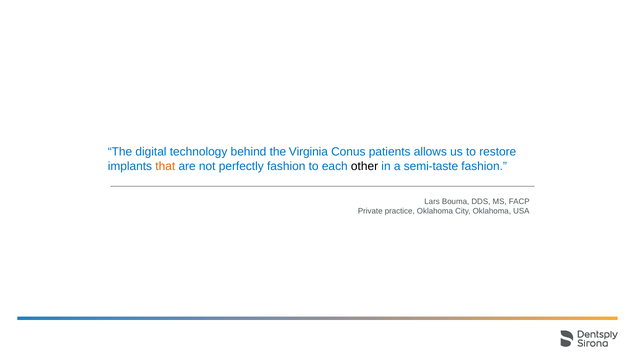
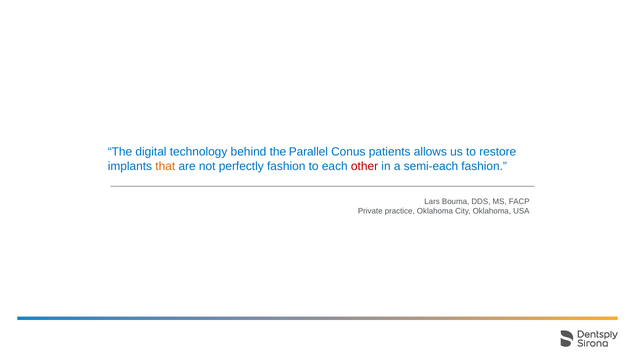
Virginia: Virginia -> Parallel
other colour: black -> red
semi-taste: semi-taste -> semi-each
